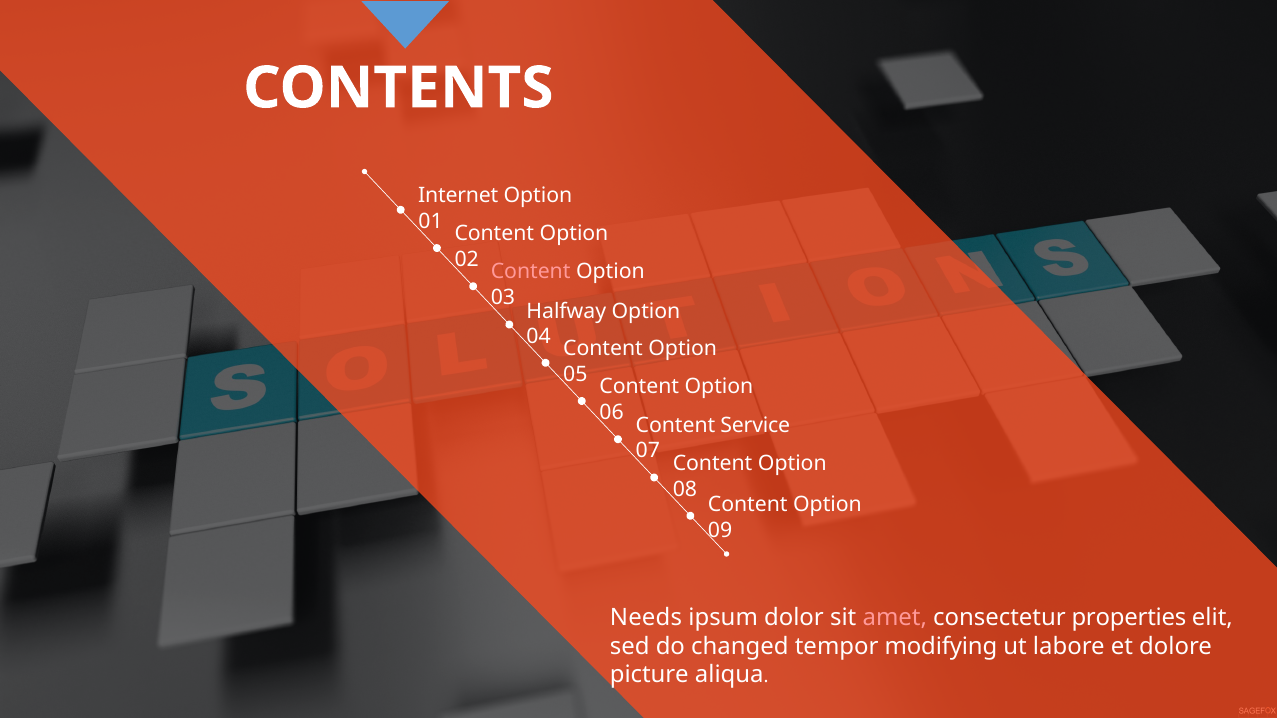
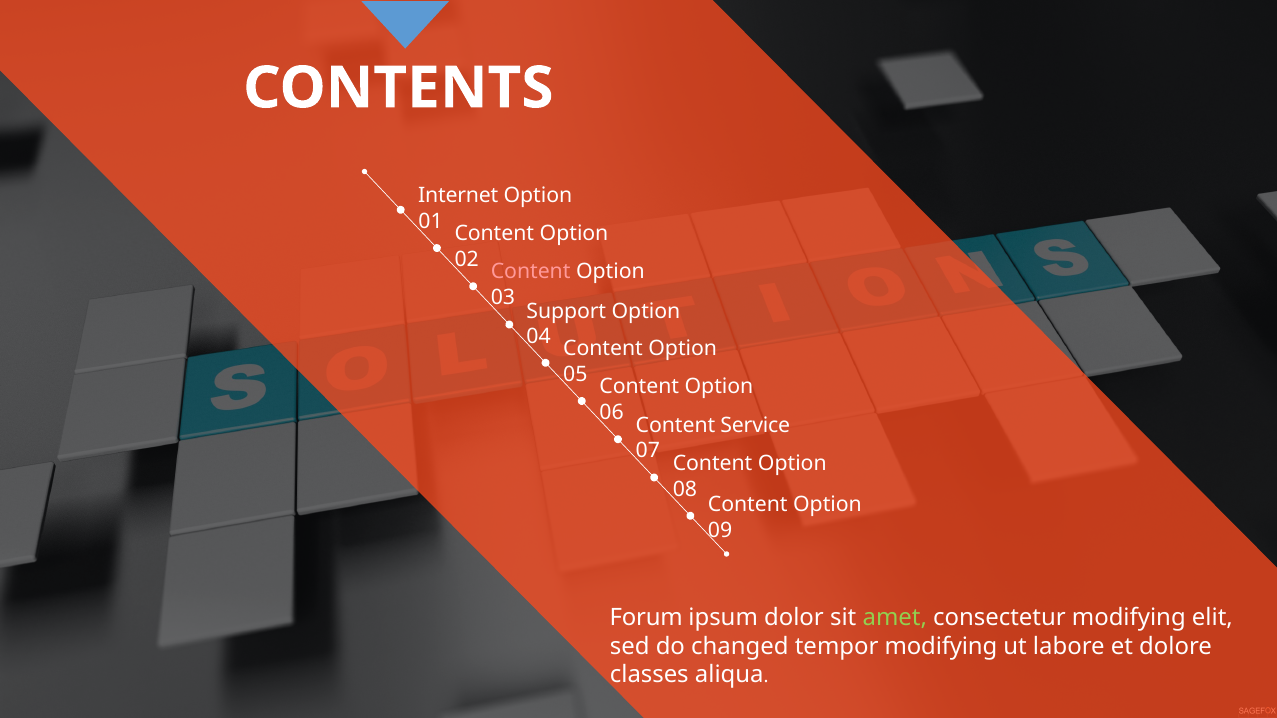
Halfway: Halfway -> Support
Needs: Needs -> Forum
amet colour: pink -> light green
consectetur properties: properties -> modifying
picture: picture -> classes
